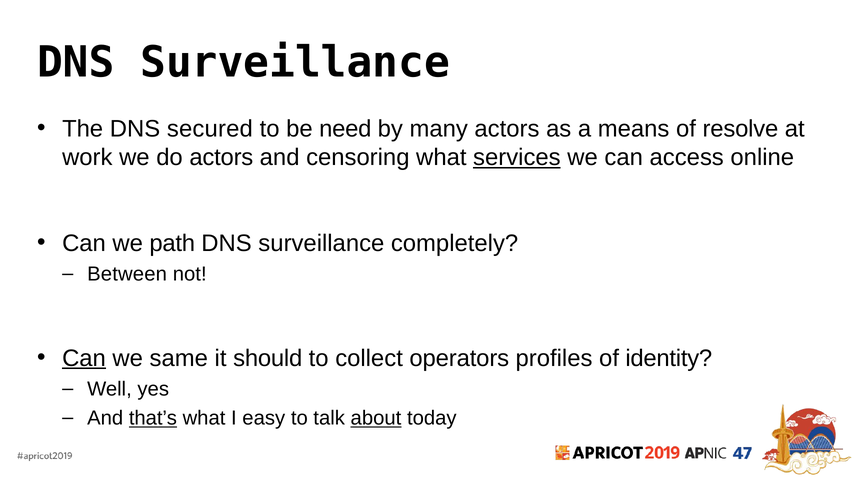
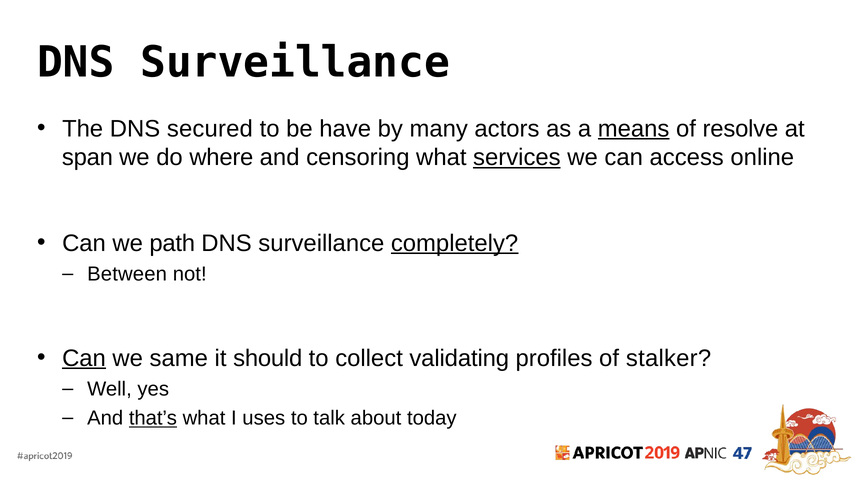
need: need -> have
means underline: none -> present
work: work -> span
do actors: actors -> where
completely underline: none -> present
operators: operators -> validating
identity: identity -> stalker
easy: easy -> uses
about underline: present -> none
